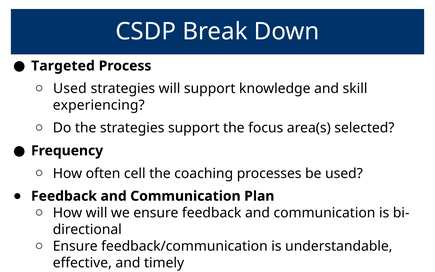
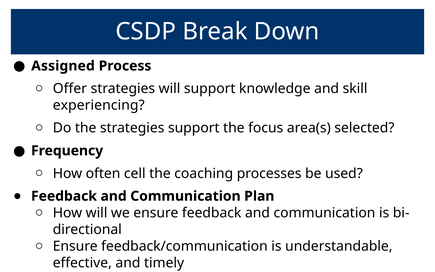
Targeted: Targeted -> Assigned
Used at (70, 89): Used -> Offer
